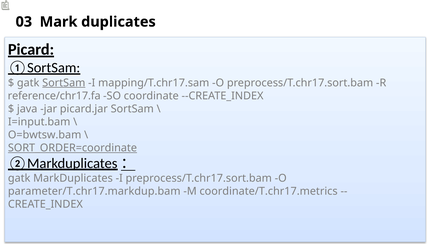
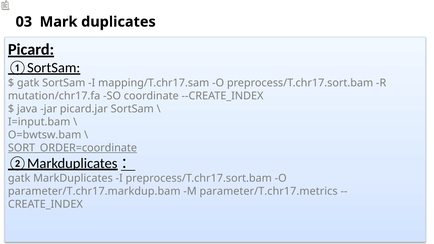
SortSam at (64, 83) underline: present -> none
reference/chr17.fa: reference/chr17.fa -> mutation/chr17.fa
coordinate/T.chr17.metrics: coordinate/T.chr17.metrics -> parameter/T.chr17.metrics
